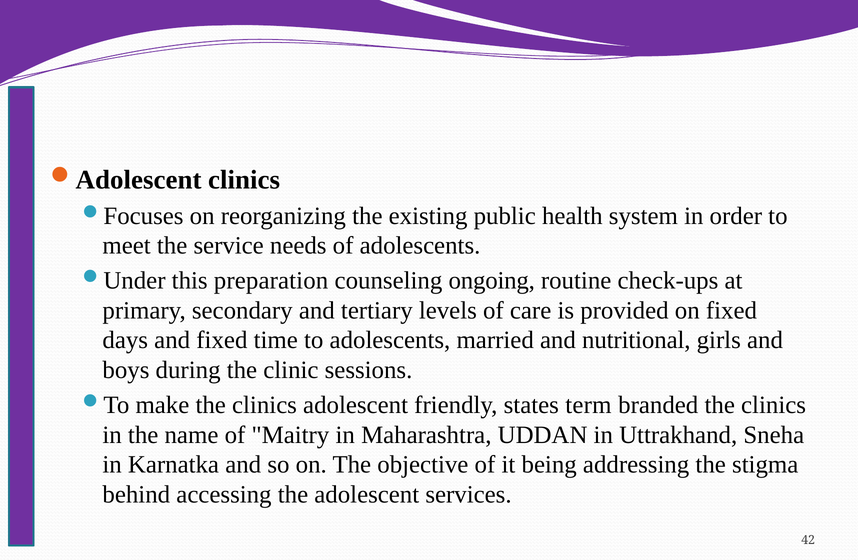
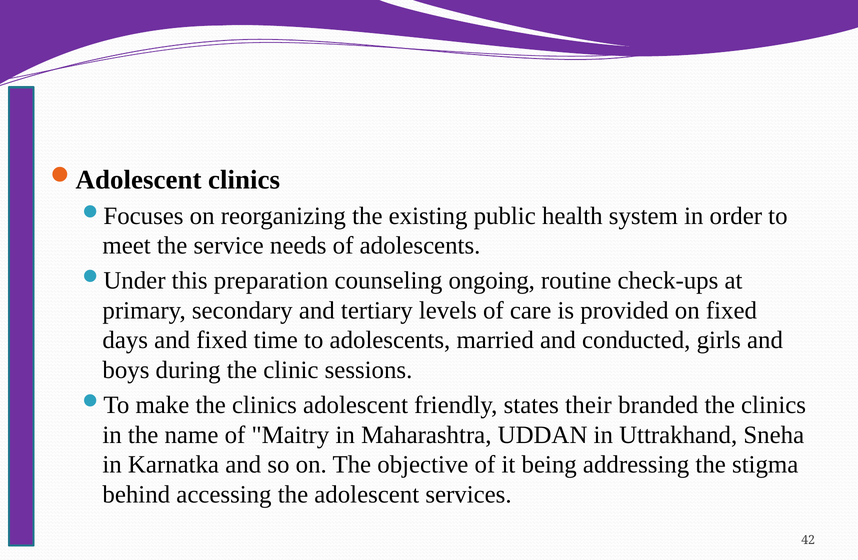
nutritional: nutritional -> conducted
term: term -> their
